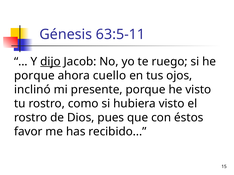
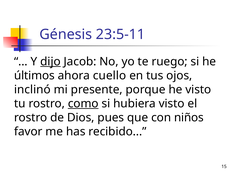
63:5-11: 63:5-11 -> 23:5-11
porque at (34, 76): porque -> últimos
como underline: none -> present
éstos: éstos -> niños
